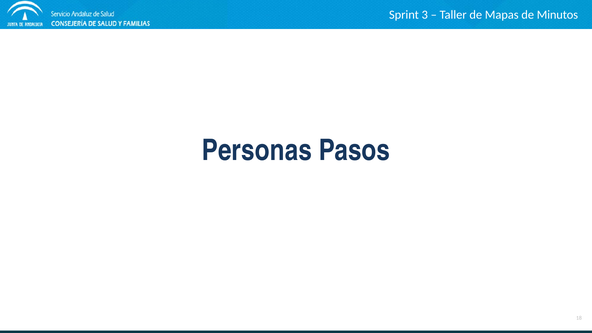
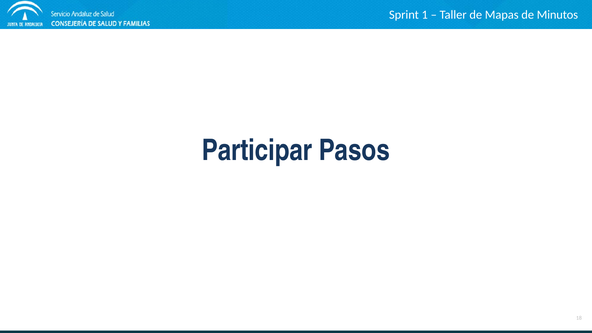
3: 3 -> 1
Personas: Personas -> Participar
